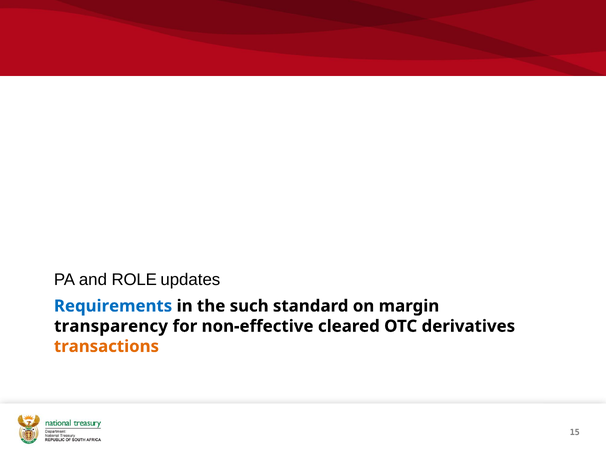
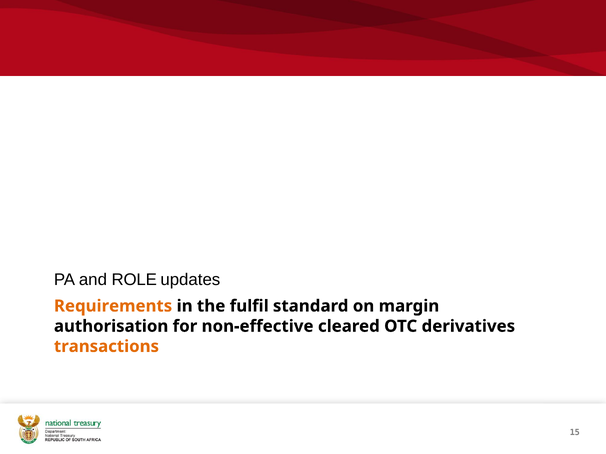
Requirements colour: blue -> orange
such: such -> fulfil
transparency: transparency -> authorisation
